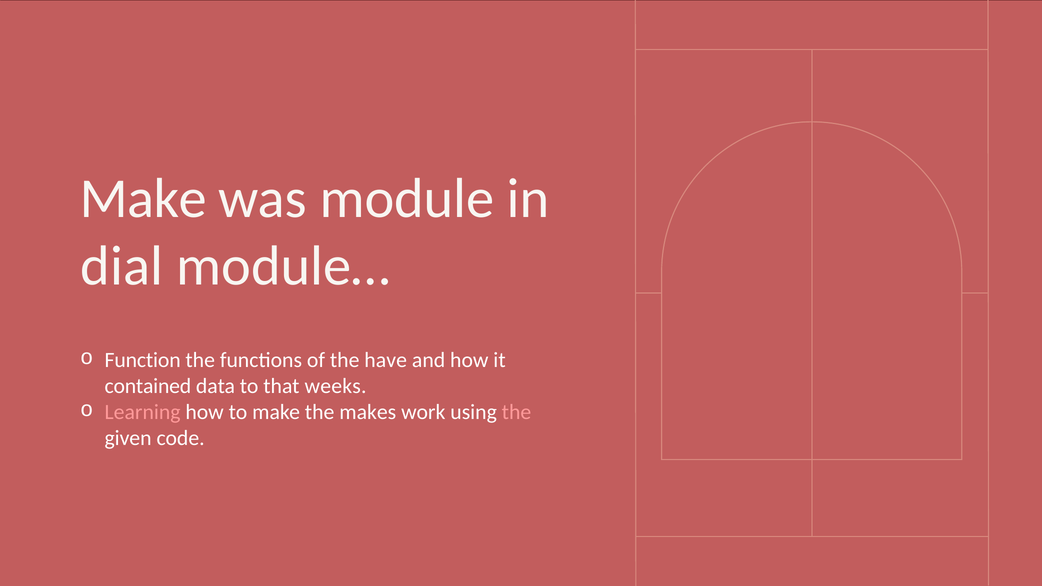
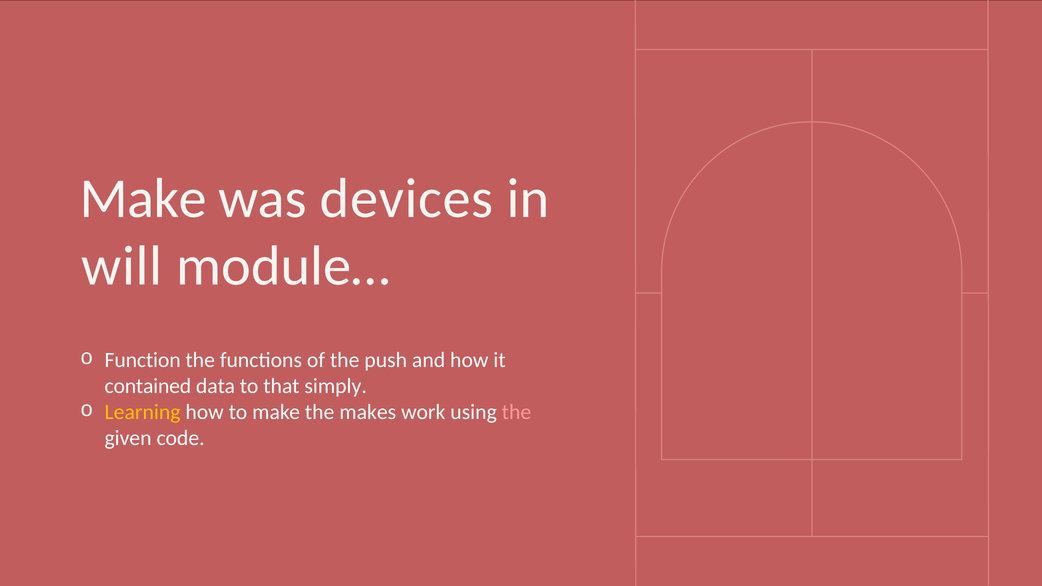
module: module -> devices
dial: dial -> will
have: have -> push
weeks: weeks -> simply
Learning colour: pink -> yellow
